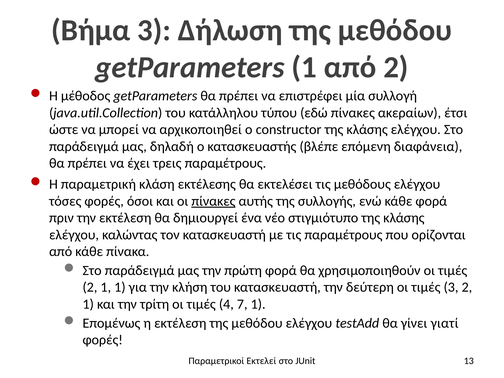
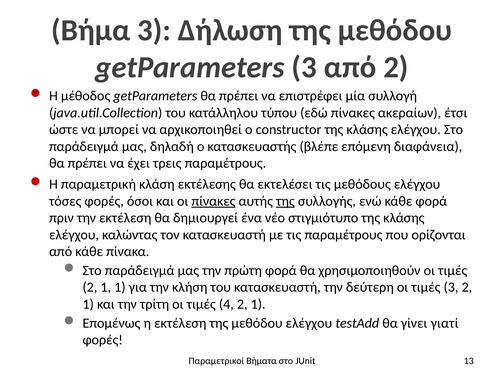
getParameters 1: 1 -> 3
της at (285, 201) underline: none -> present
4 7: 7 -> 2
Εκτελεί: Εκτελεί -> Βήματα
